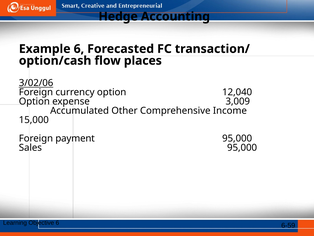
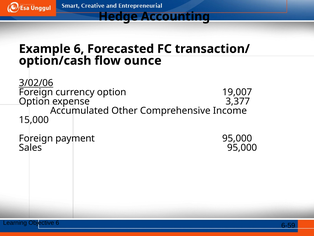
places: places -> ounce
12,040: 12,040 -> 19,007
3,009: 3,009 -> 3,377
